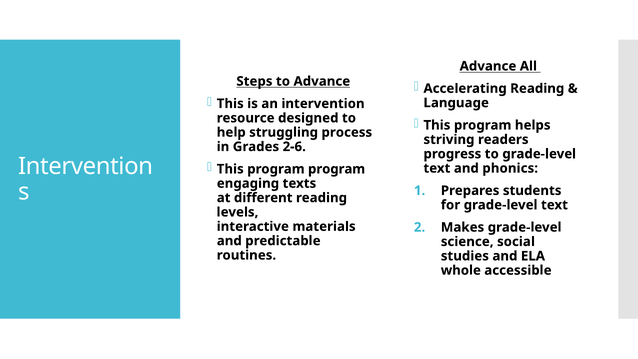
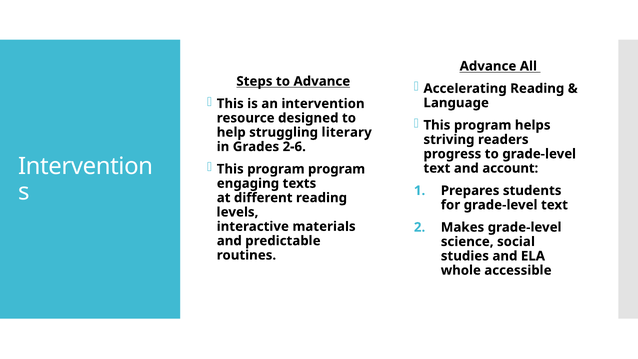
process: process -> literary
phonics: phonics -> account
